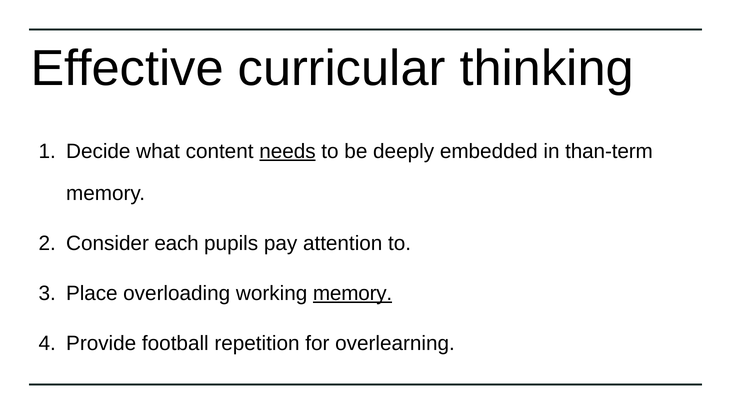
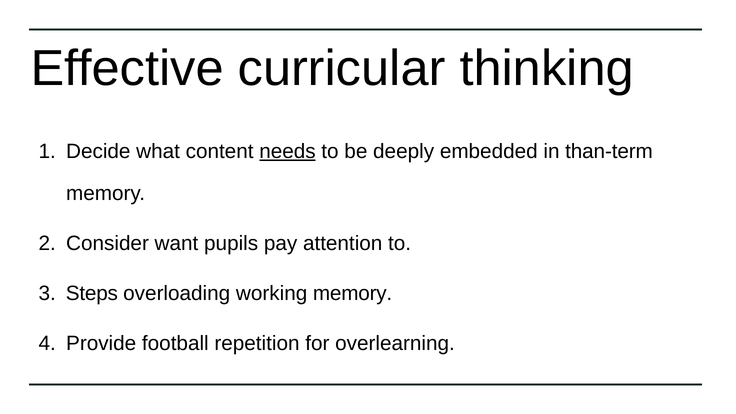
each: each -> want
Place: Place -> Steps
memory at (353, 293) underline: present -> none
